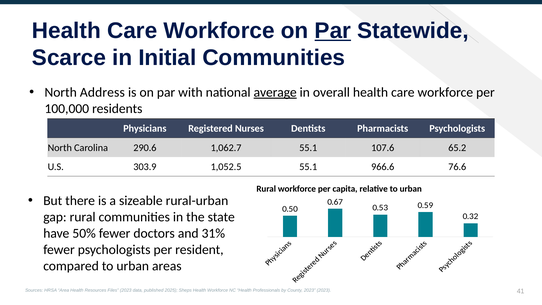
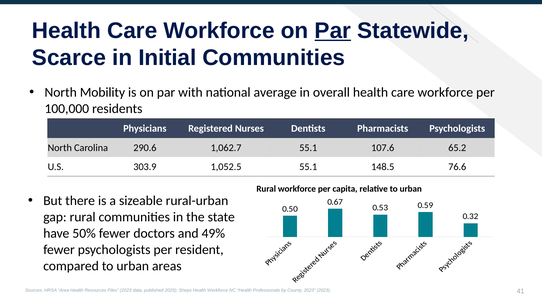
Address: Address -> Mobility
average underline: present -> none
966.6: 966.6 -> 148.5
31%: 31% -> 49%
